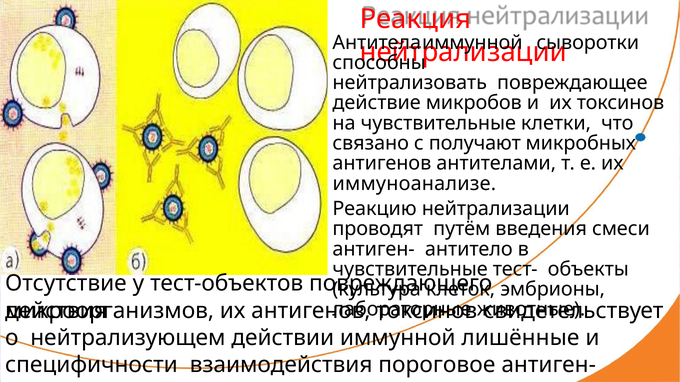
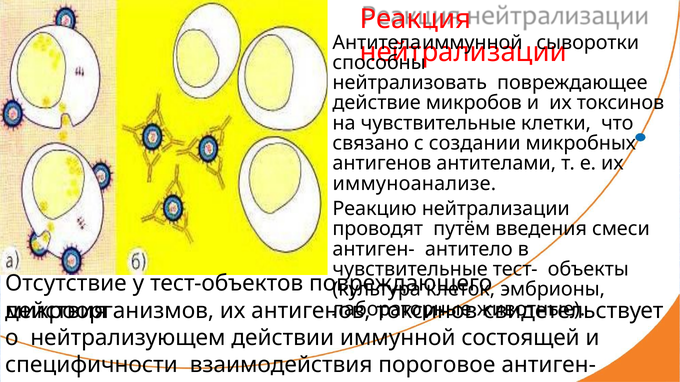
получают: получают -> создании
лишённые: лишённые -> состоящей
